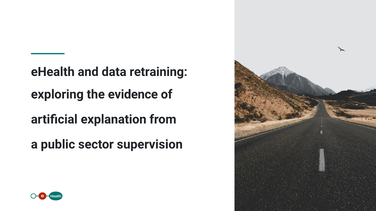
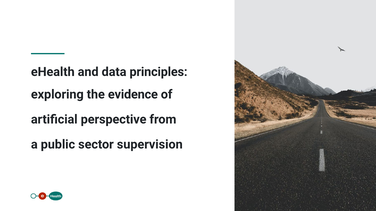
retraining: retraining -> principles
explanation: explanation -> perspective
